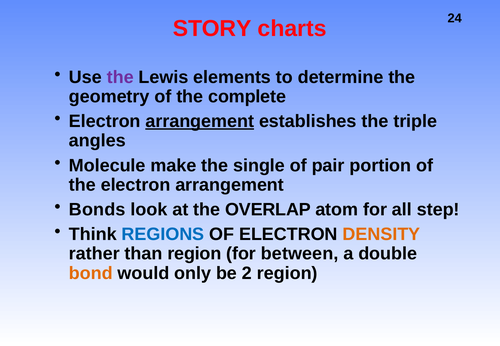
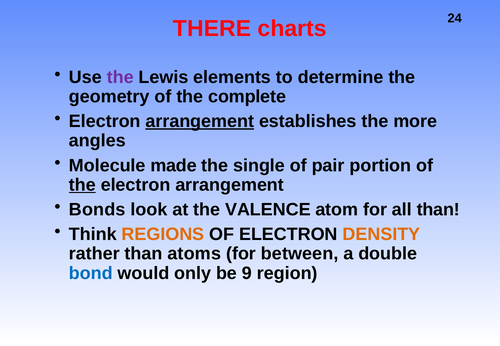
STORY: STORY -> THERE
triple: triple -> more
make: make -> made
the at (82, 185) underline: none -> present
OVERLAP: OVERLAP -> VALENCE
all step: step -> than
REGIONS colour: blue -> orange
than region: region -> atoms
bond colour: orange -> blue
2: 2 -> 9
